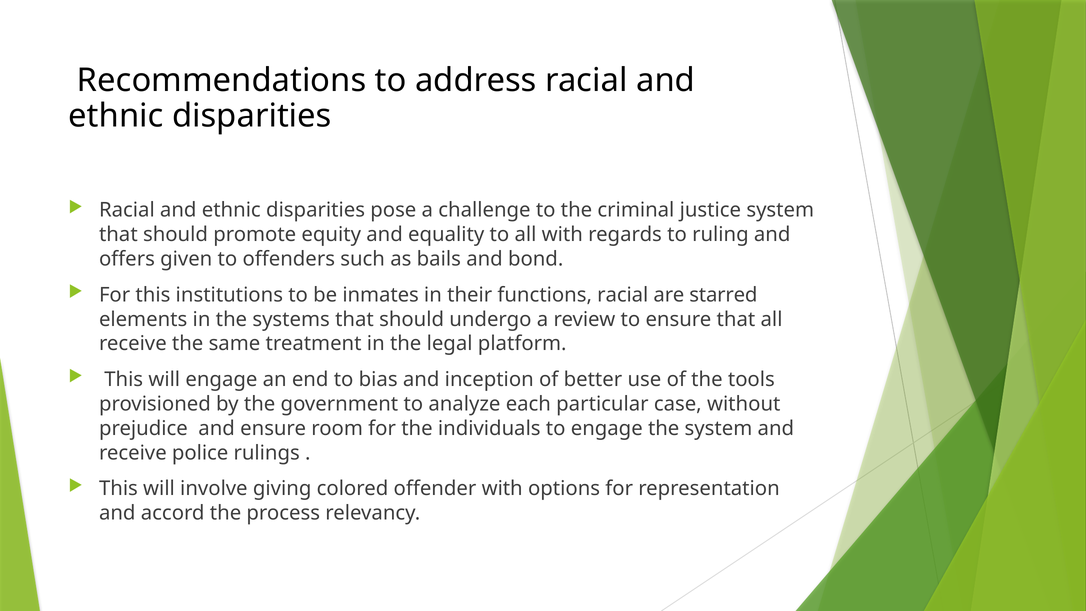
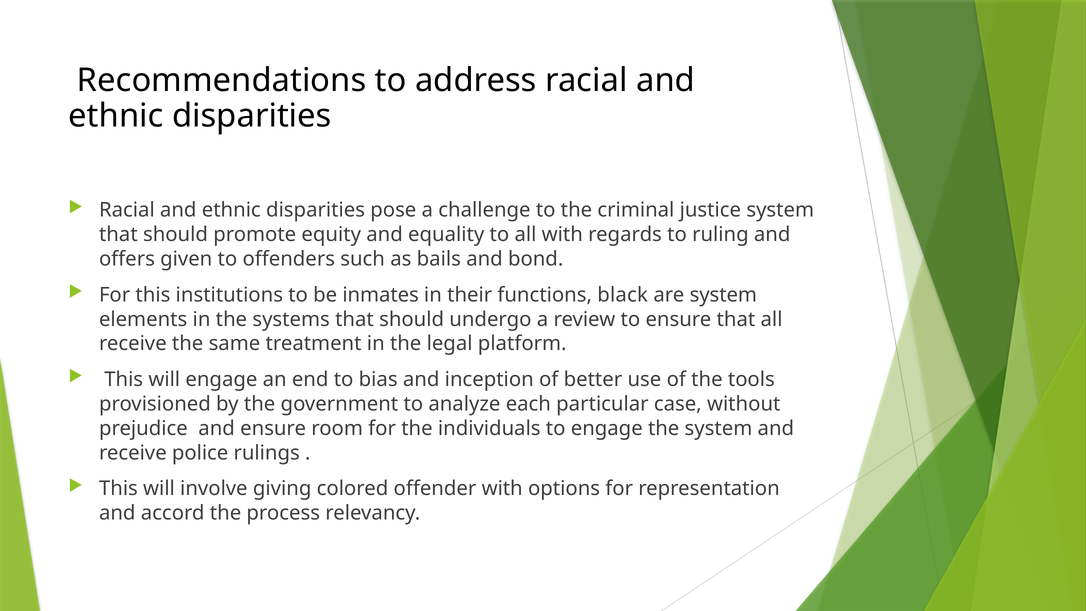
functions racial: racial -> black
are starred: starred -> system
